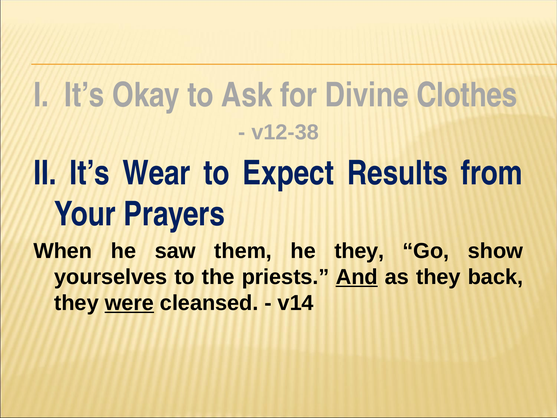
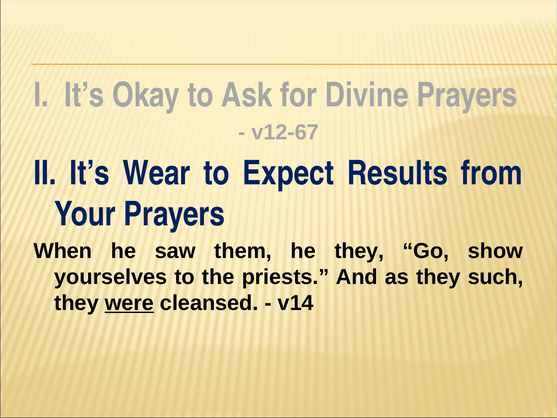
Divine Clothes: Clothes -> Prayers
v12-38: v12-38 -> v12-67
And underline: present -> none
back: back -> such
